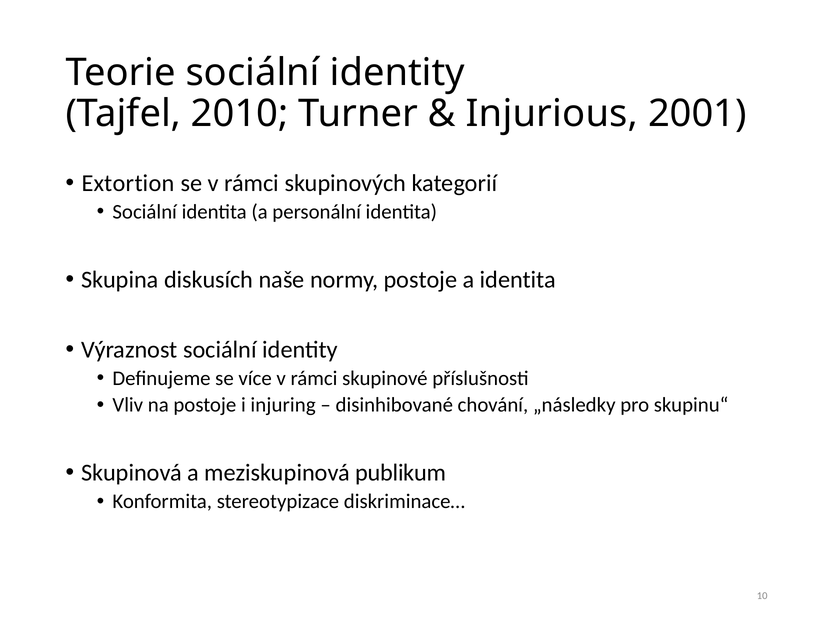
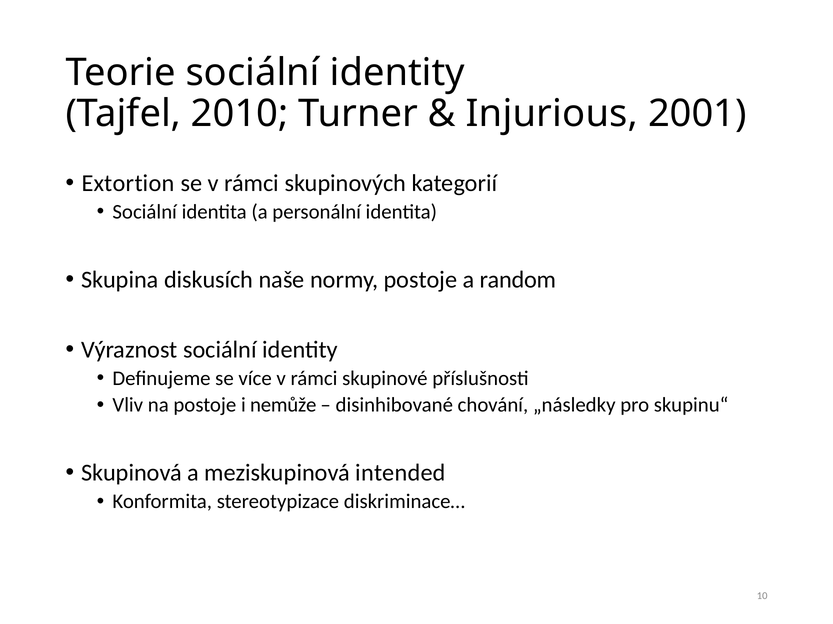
a identita: identita -> random
injuring: injuring -> nemůže
publikum: publikum -> intended
